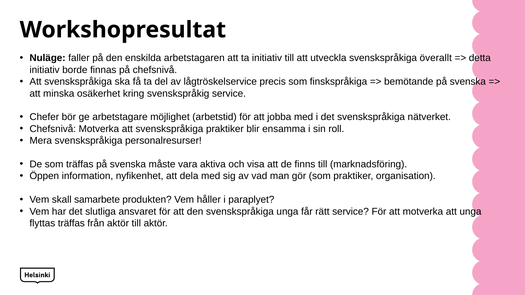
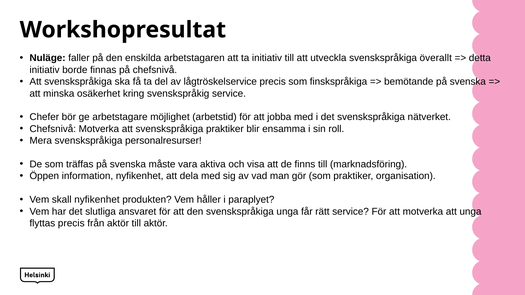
skall samarbete: samarbete -> nyfikenhet
flyttas träffas: träffas -> precis
